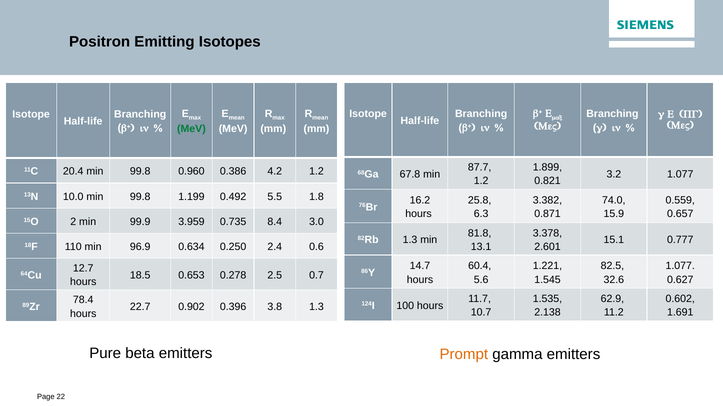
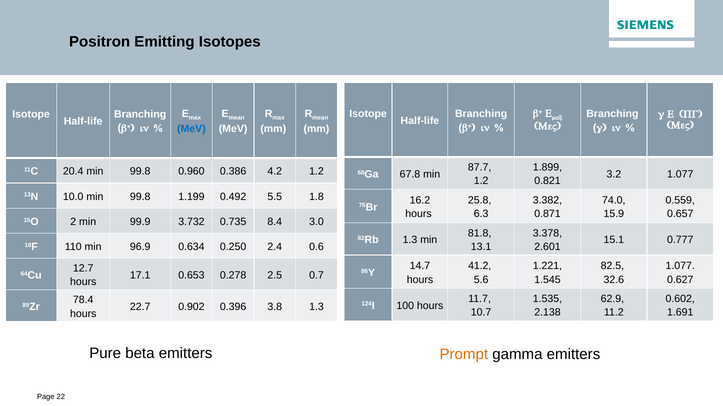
MeV at (191, 129) colour: green -> blue
3.959: 3.959 -> 3.732
60.4: 60.4 -> 41.2
18.5: 18.5 -> 17.1
